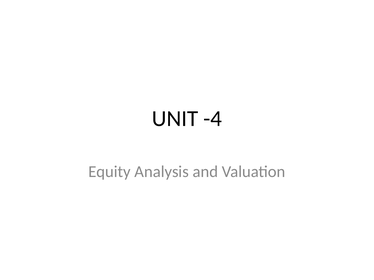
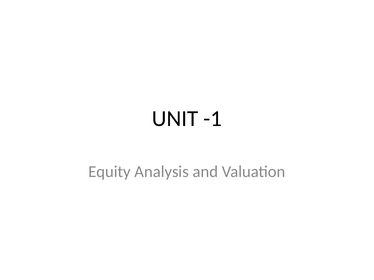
-4: -4 -> -1
